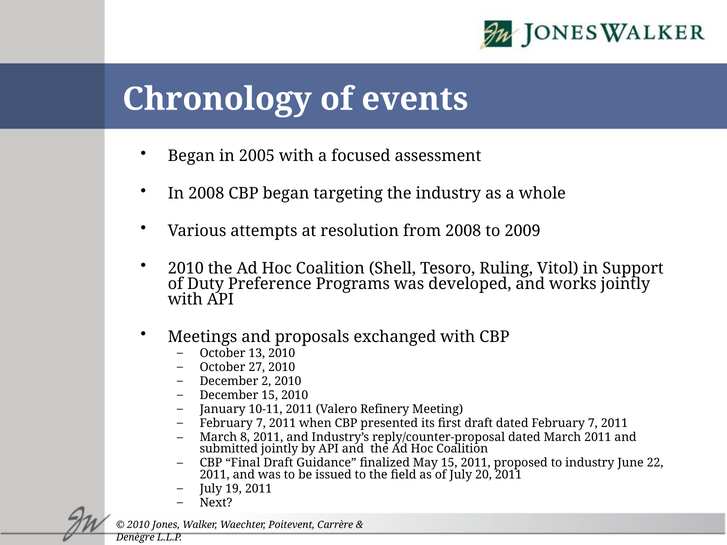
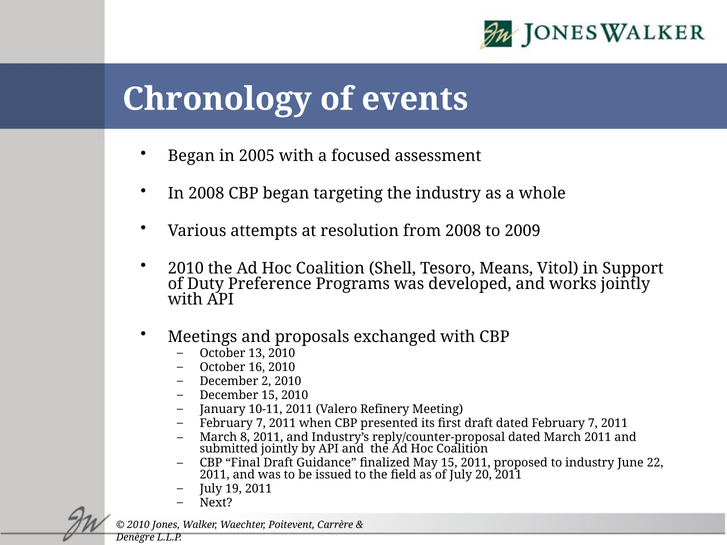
Ruling: Ruling -> Means
27: 27 -> 16
